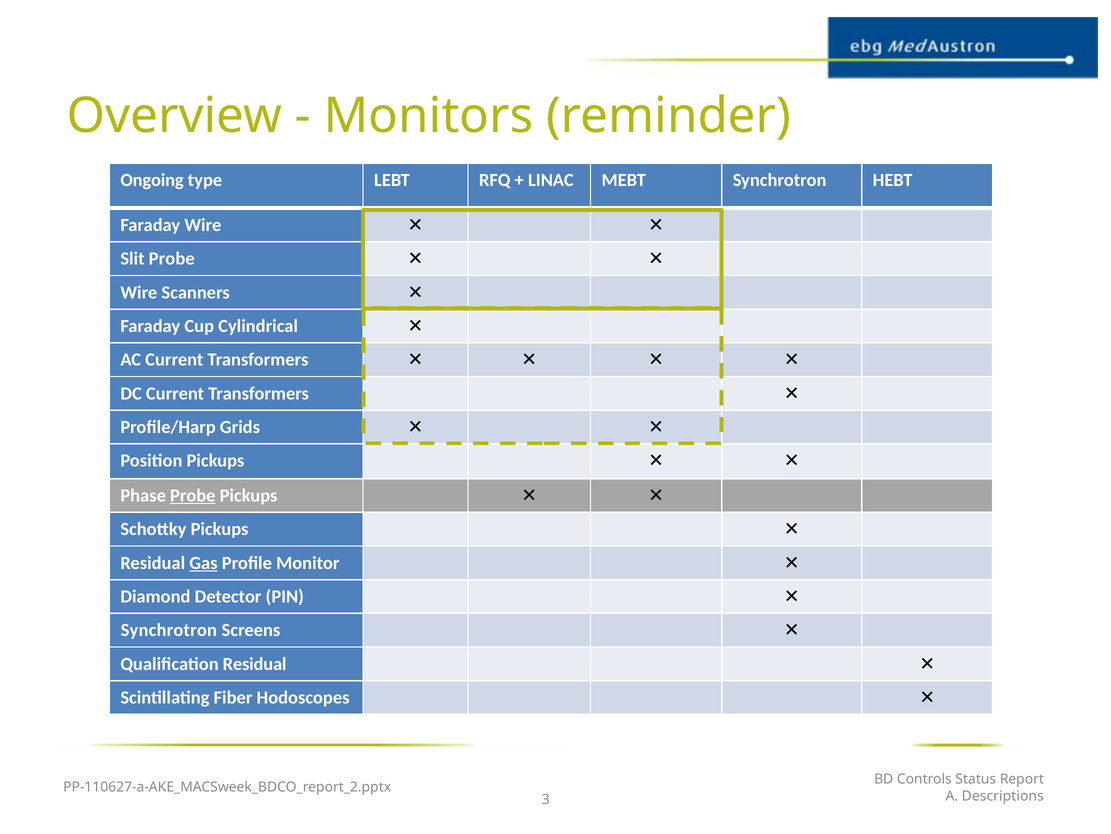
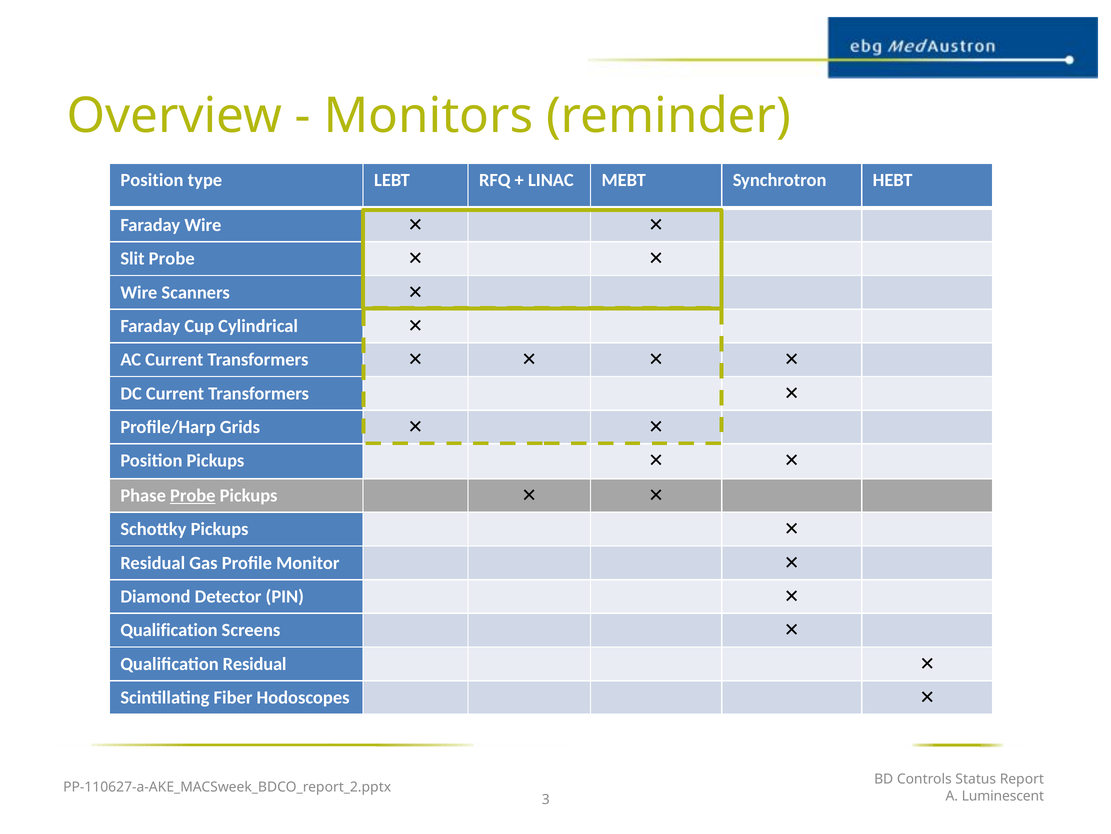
Ongoing at (152, 180): Ongoing -> Position
Gas underline: present -> none
Synchrotron at (169, 630): Synchrotron -> Qualification
Descriptions: Descriptions -> Luminescent
